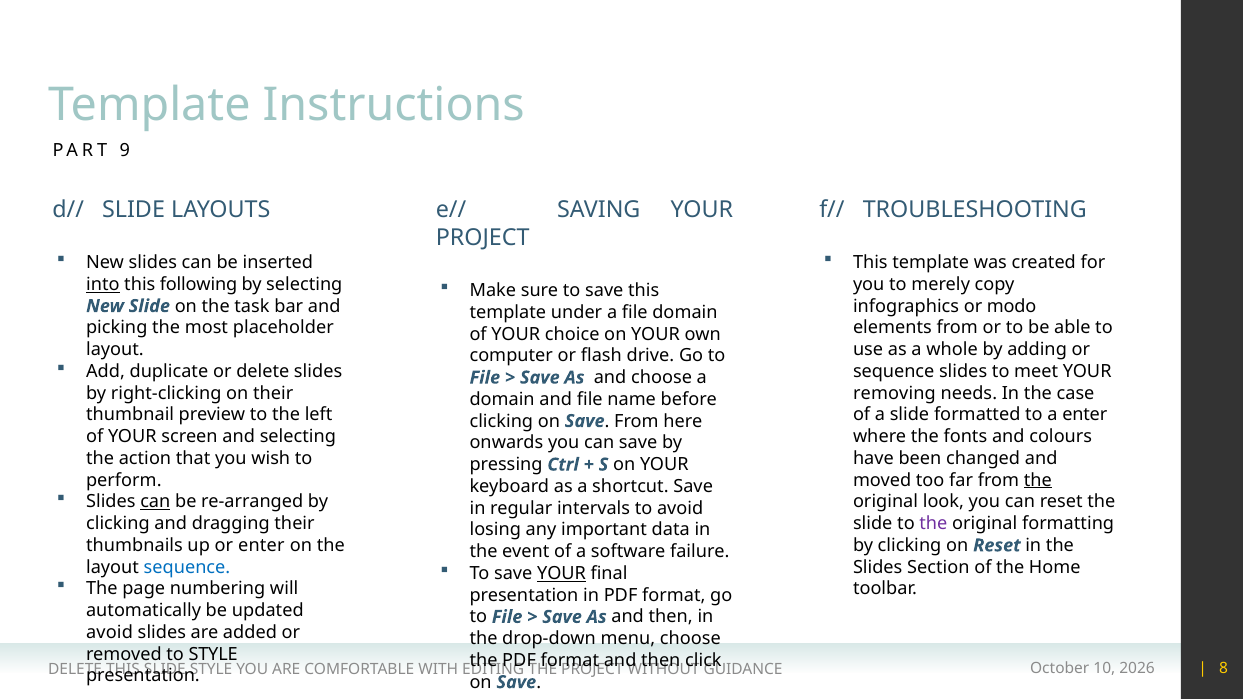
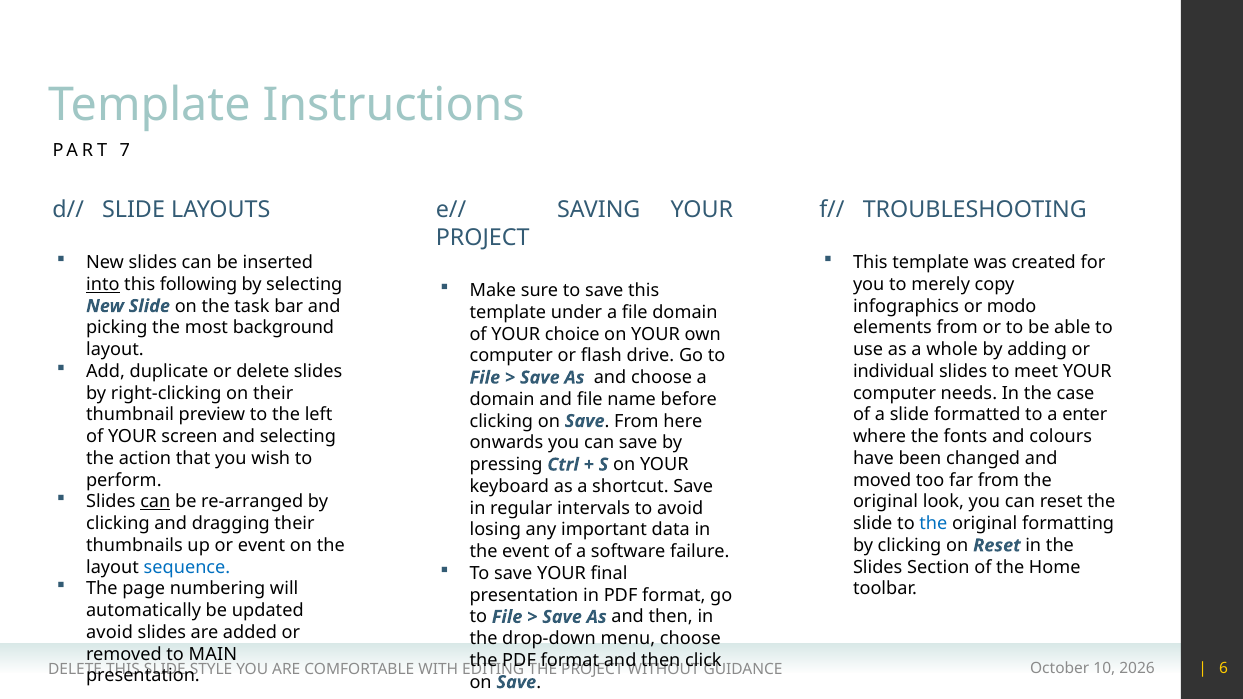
9: 9 -> 7
placeholder: placeholder -> background
sequence at (894, 371): sequence -> individual
removing at (894, 393): removing -> computer
the at (1038, 480) underline: present -> none
the at (933, 524) colour: purple -> blue
or enter: enter -> event
YOUR at (562, 574) underline: present -> none
to STYLE: STYLE -> MAIN
8: 8 -> 6
